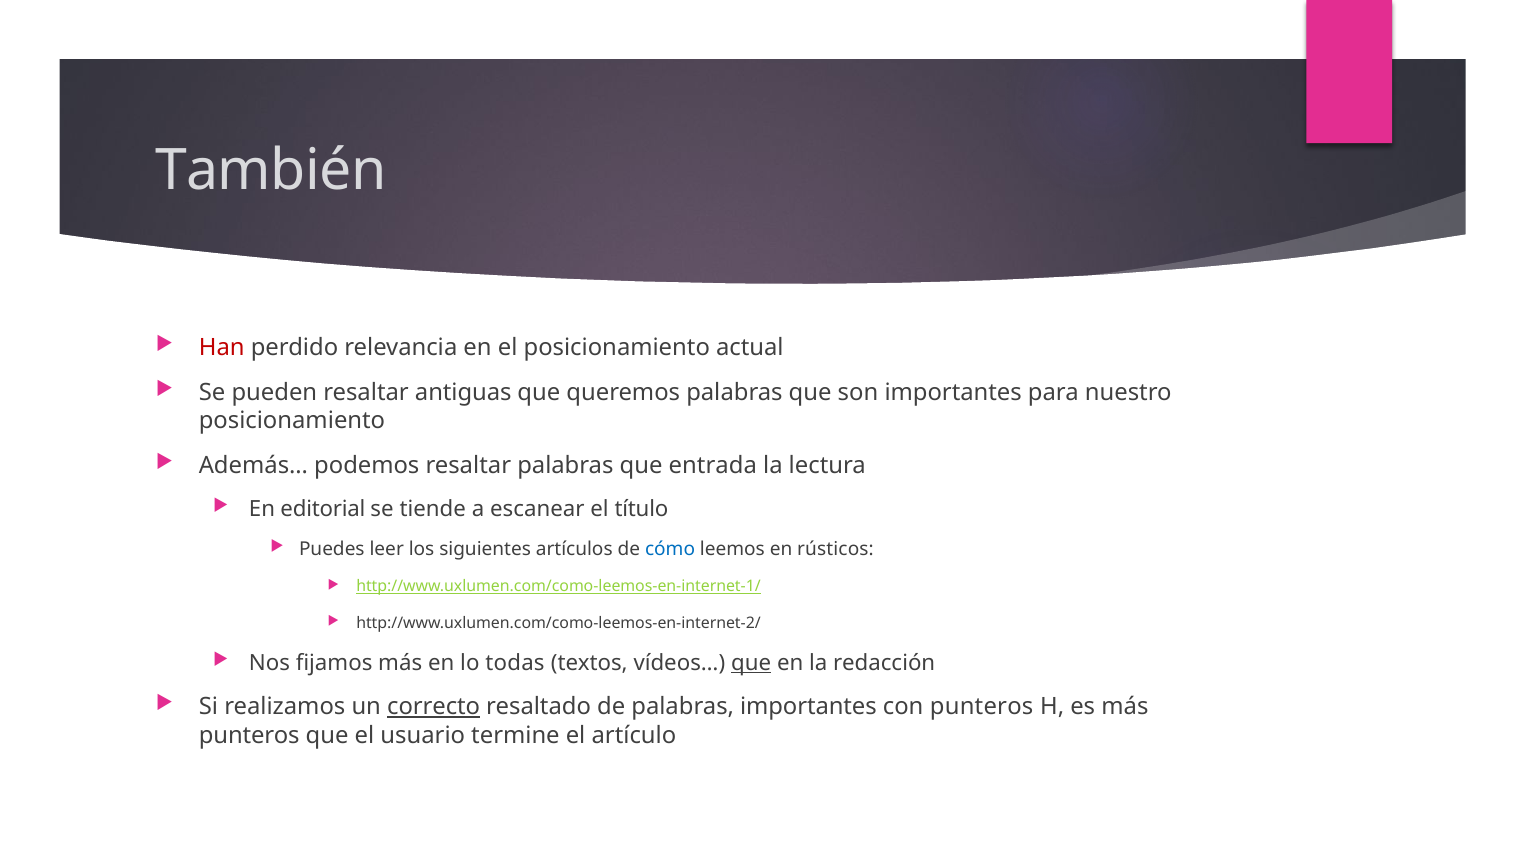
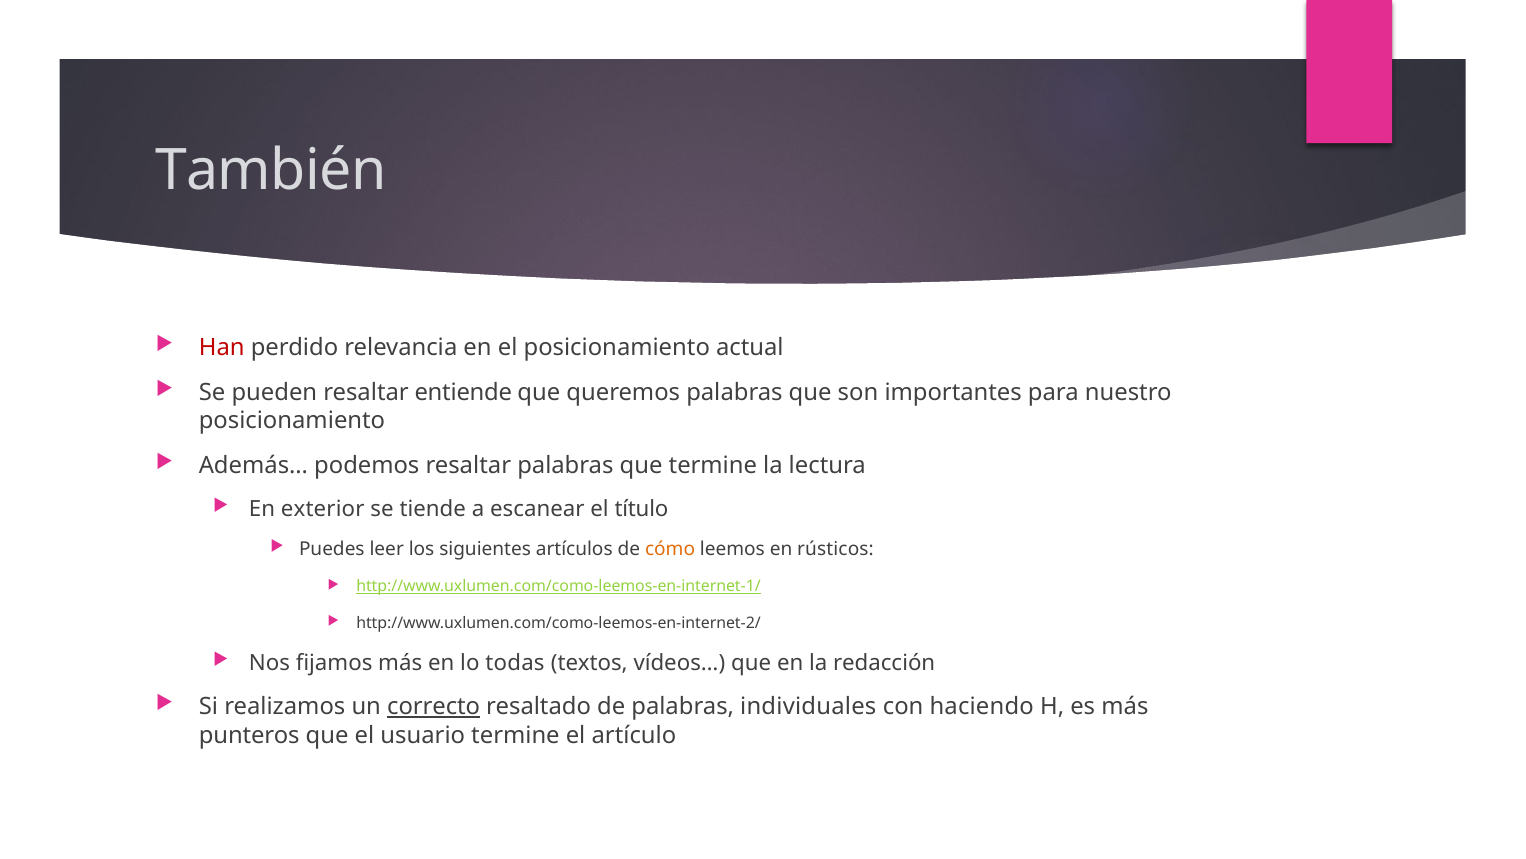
antiguas: antiguas -> entiende
que entrada: entrada -> termine
editorial: editorial -> exterior
cómo colour: blue -> orange
que at (751, 663) underline: present -> none
palabras importantes: importantes -> individuales
con punteros: punteros -> haciendo
